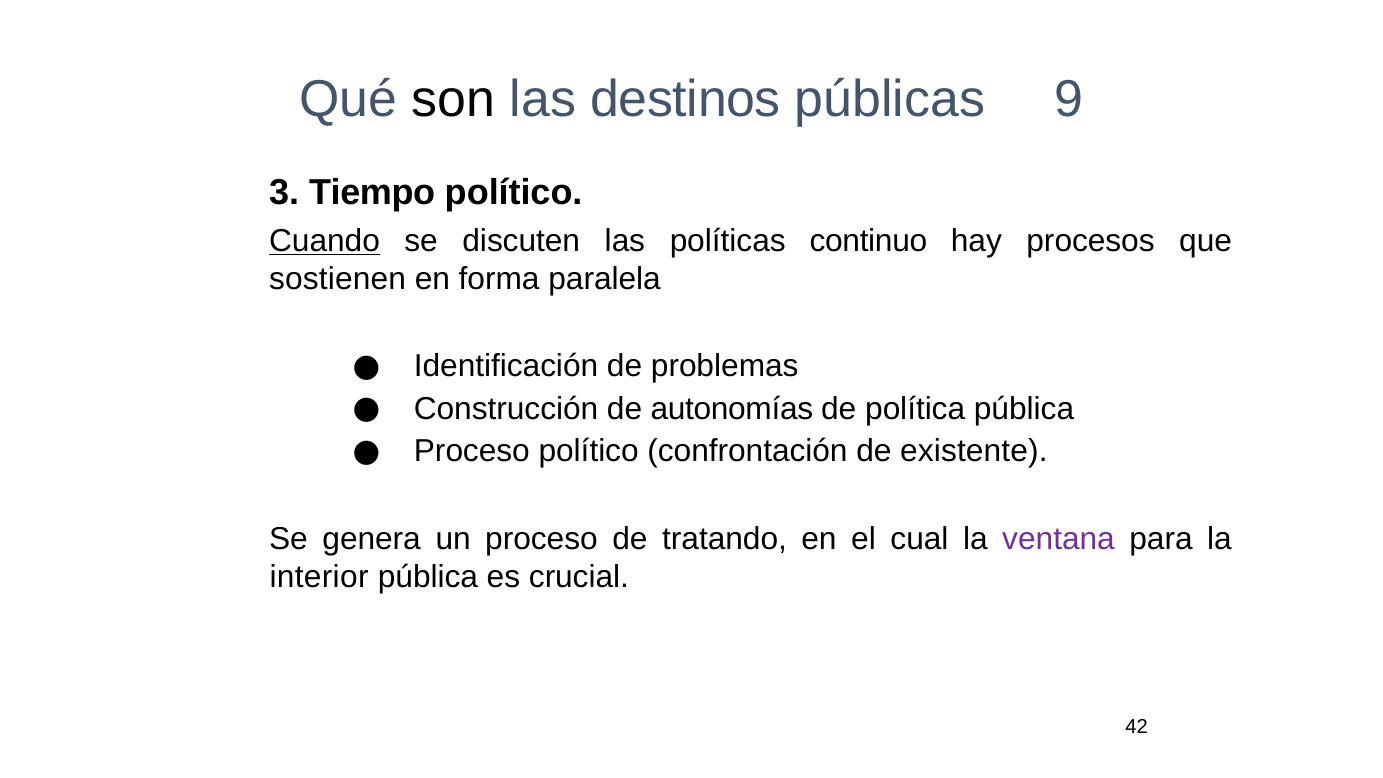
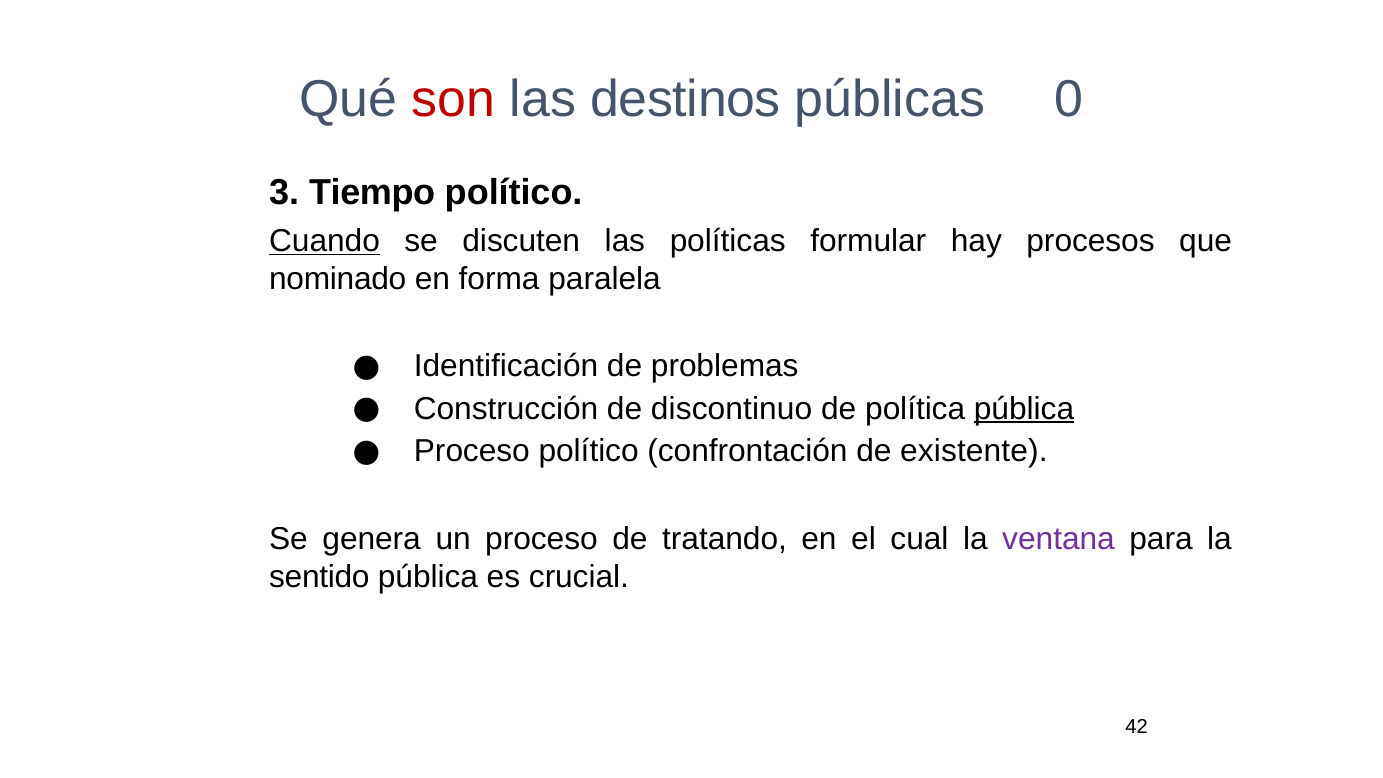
son colour: black -> red
9: 9 -> 0
continuo: continuo -> formular
sostienen: sostienen -> nominado
autonomías: autonomías -> discontinuo
pública at (1024, 409) underline: none -> present
interior: interior -> sentido
